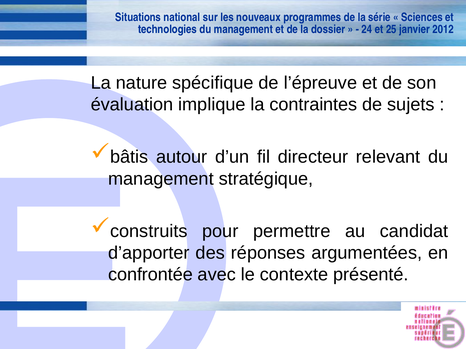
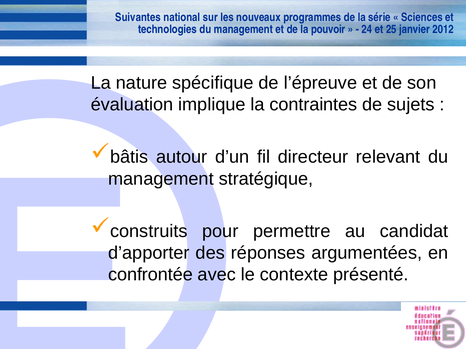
Situations: Situations -> Suivantes
dossier: dossier -> pouvoir
